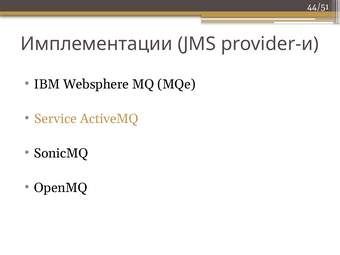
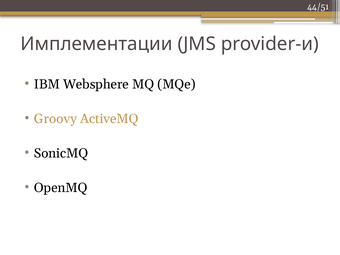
Service: Service -> Groovy
